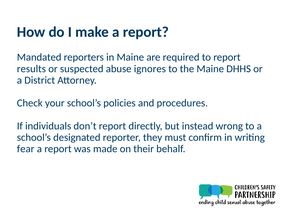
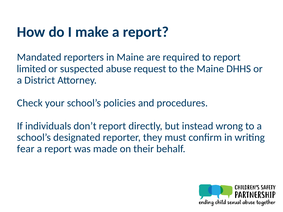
results: results -> limited
ignores: ignores -> request
